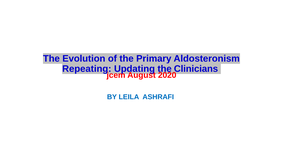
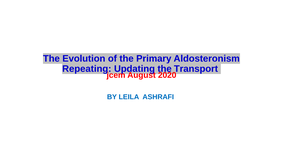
Clinicians: Clinicians -> Transport
